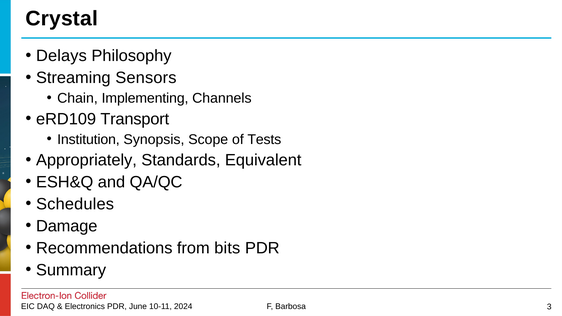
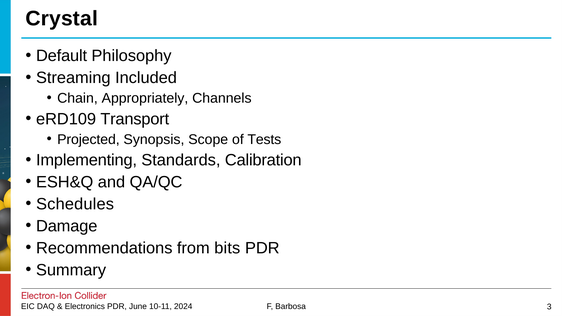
Delays: Delays -> Default
Sensors: Sensors -> Included
Implementing: Implementing -> Appropriately
Institution: Institution -> Projected
Appropriately: Appropriately -> Implementing
Equivalent: Equivalent -> Calibration
